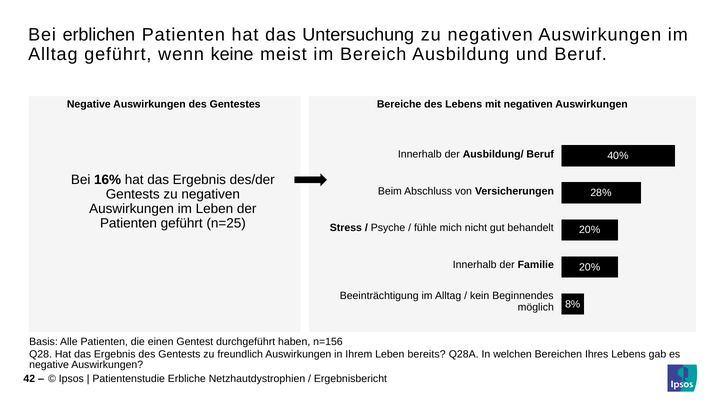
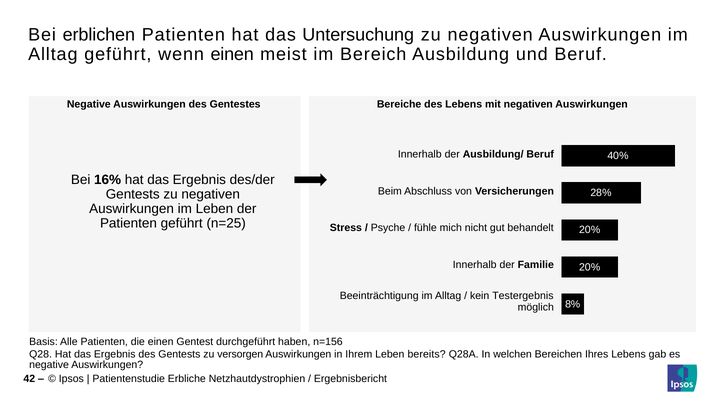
wenn keine: keine -> einen
Beginnendes: Beginnendes -> Testergebnis
freundlich: freundlich -> versorgen
